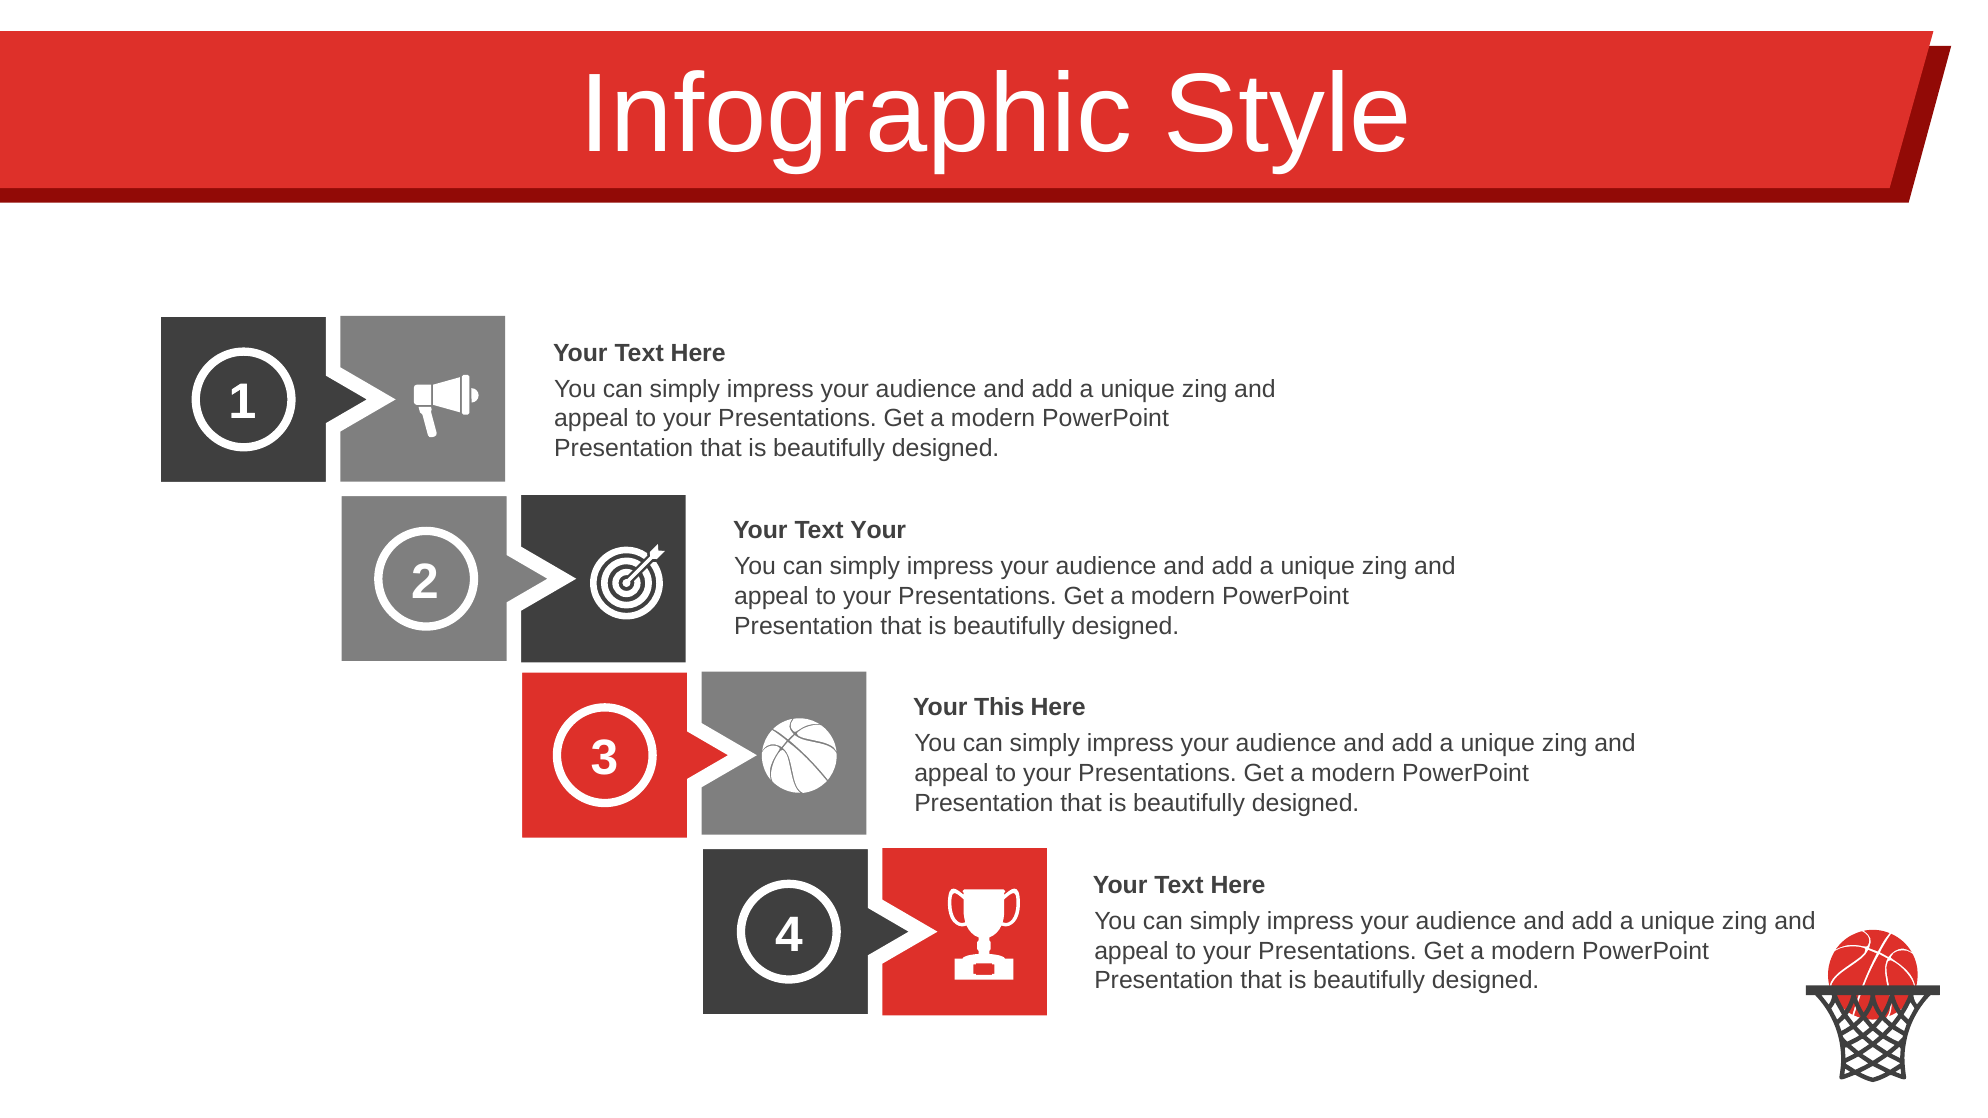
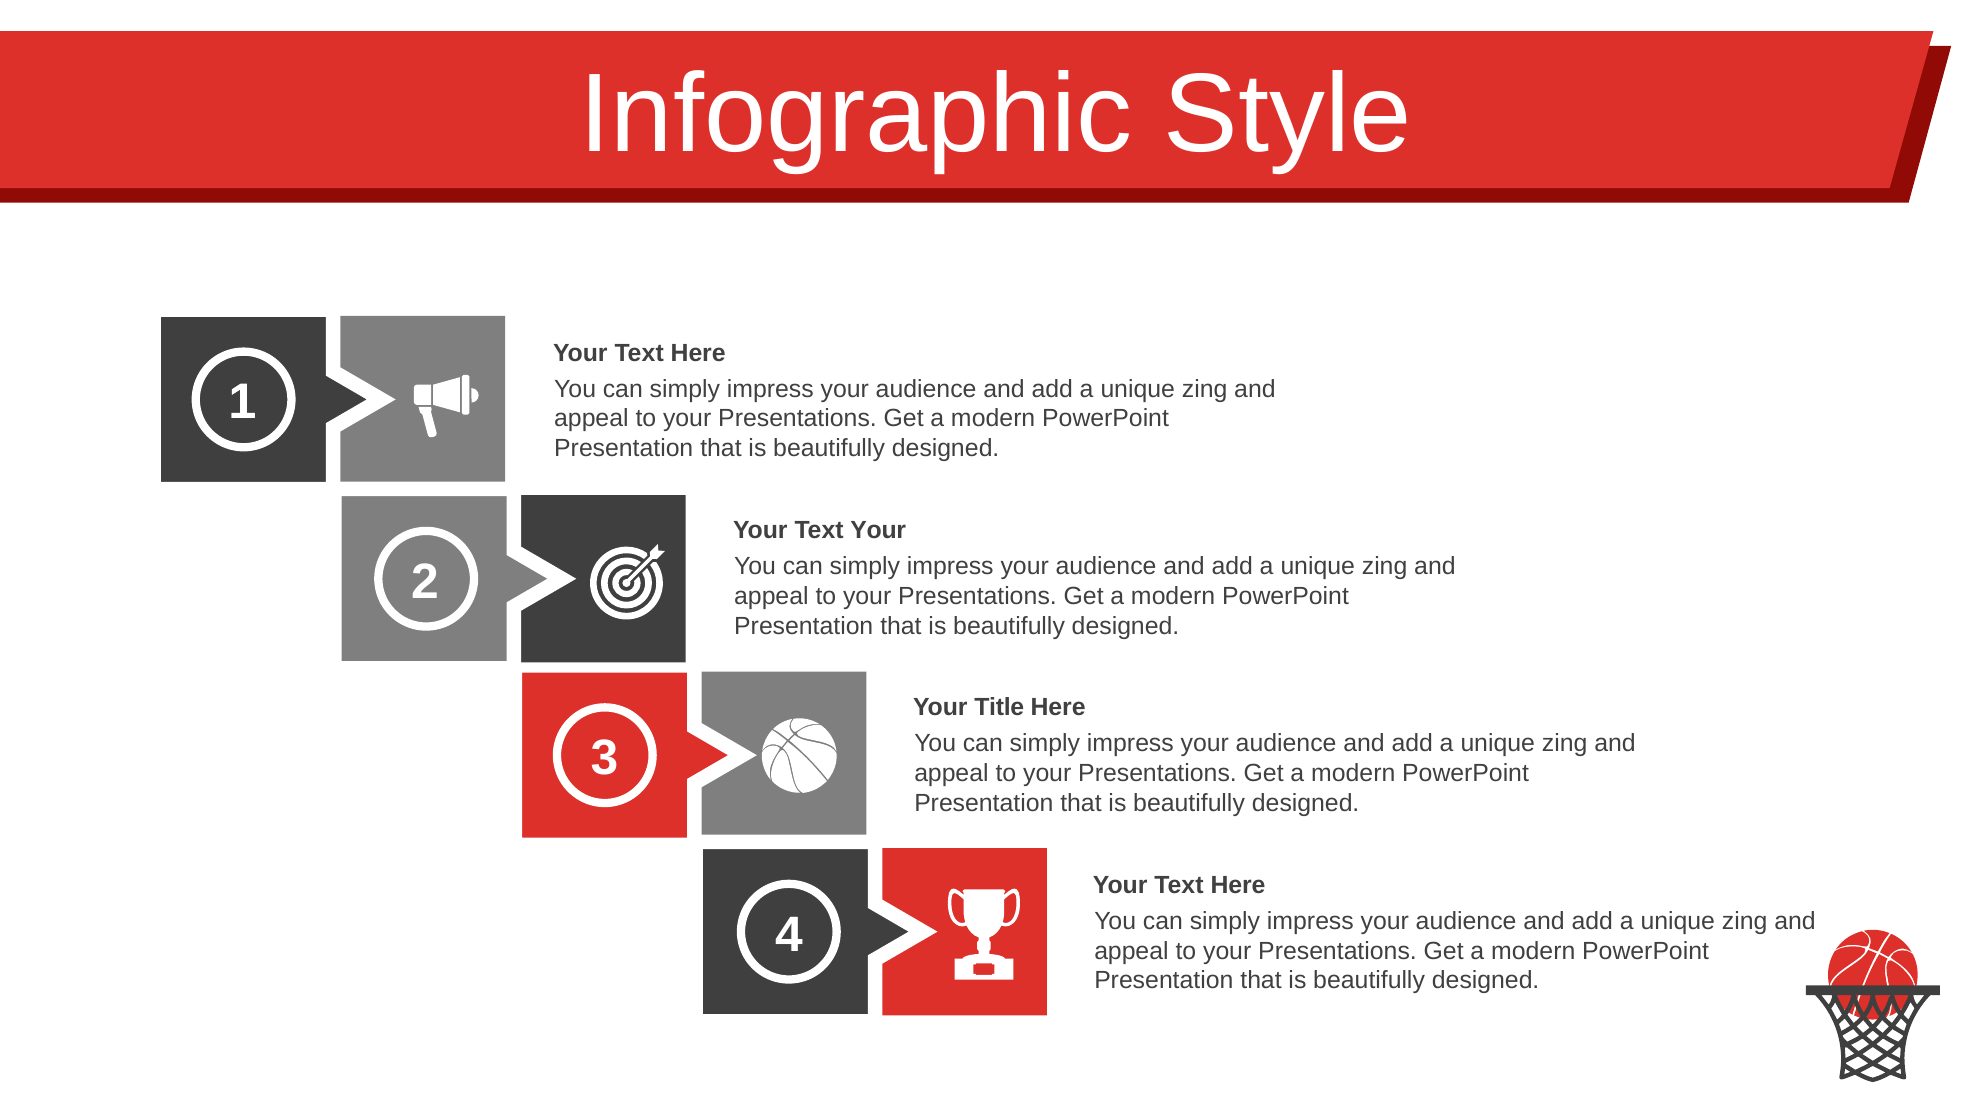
This: This -> Title
